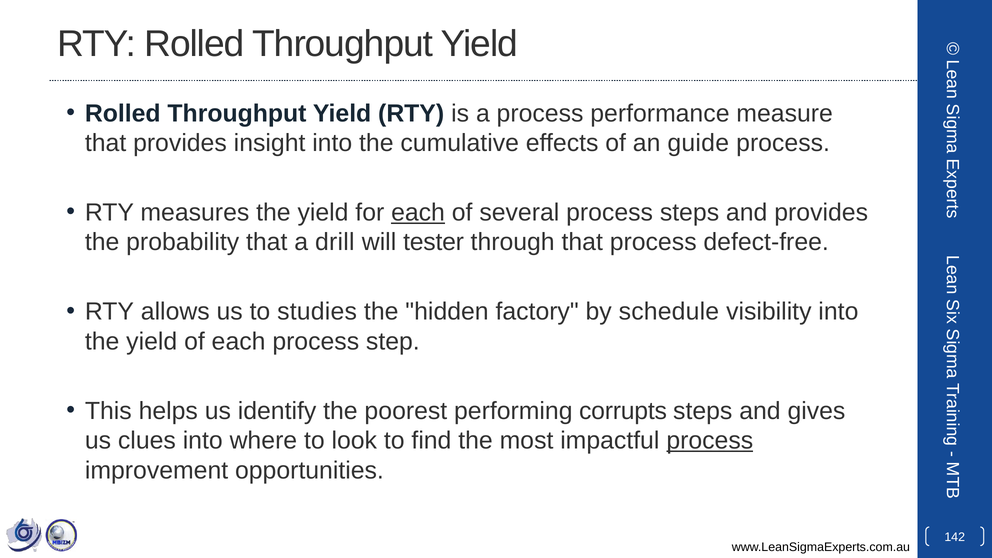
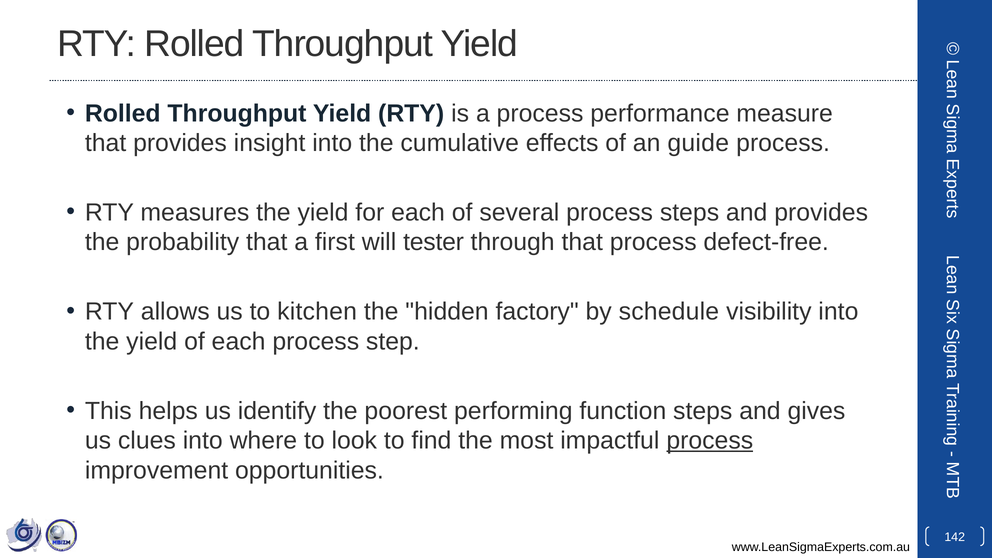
each at (418, 213) underline: present -> none
drill: drill -> first
studies: studies -> kitchen
corrupts: corrupts -> function
